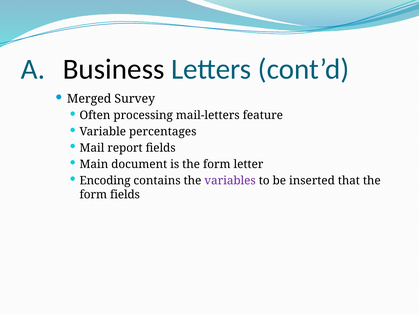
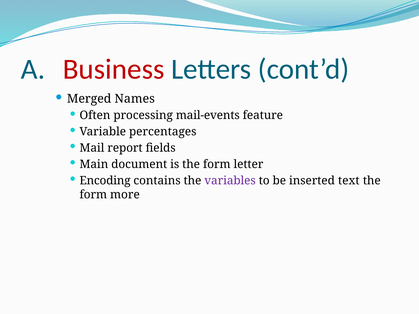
Business colour: black -> red
Survey: Survey -> Names
mail-letters: mail-letters -> mail-events
that: that -> text
form fields: fields -> more
